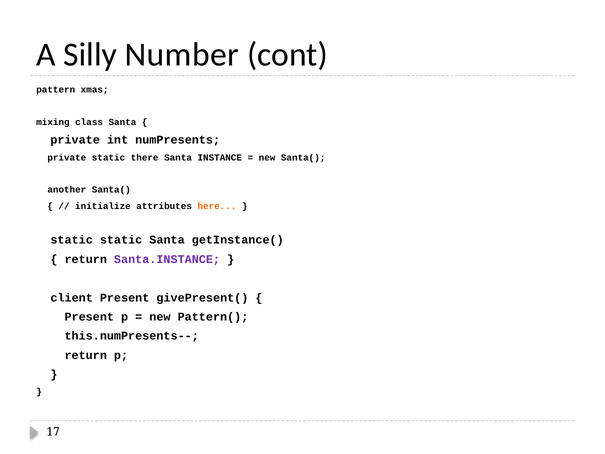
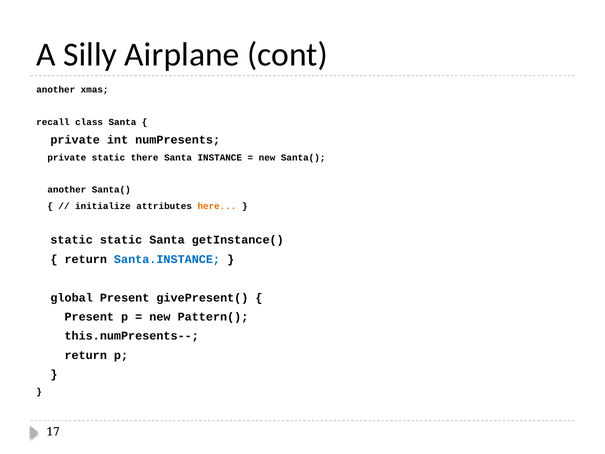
Number: Number -> Airplane
pattern at (56, 90): pattern -> another
mixing: mixing -> recall
Santa.INSTANCE colour: purple -> blue
client: client -> global
